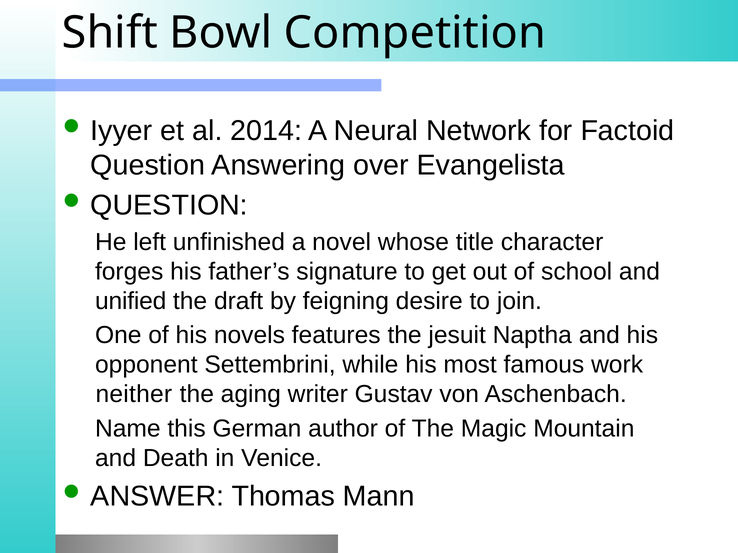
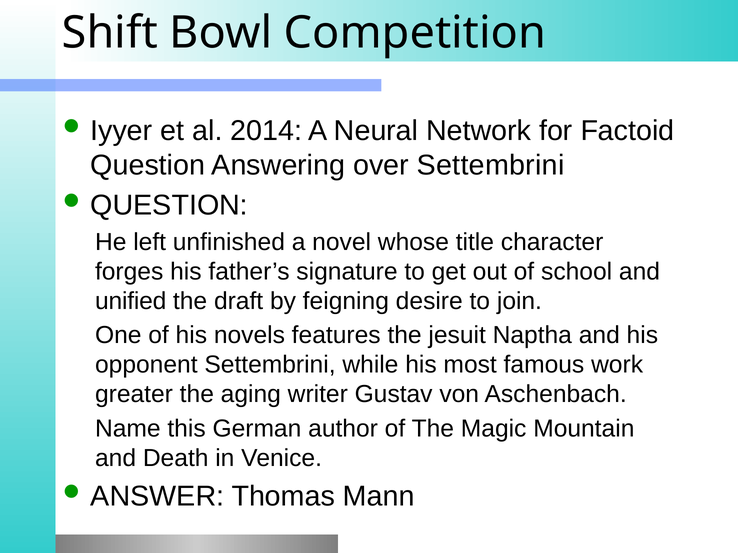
over Evangelista: Evangelista -> Settembrini
neither: neither -> greater
